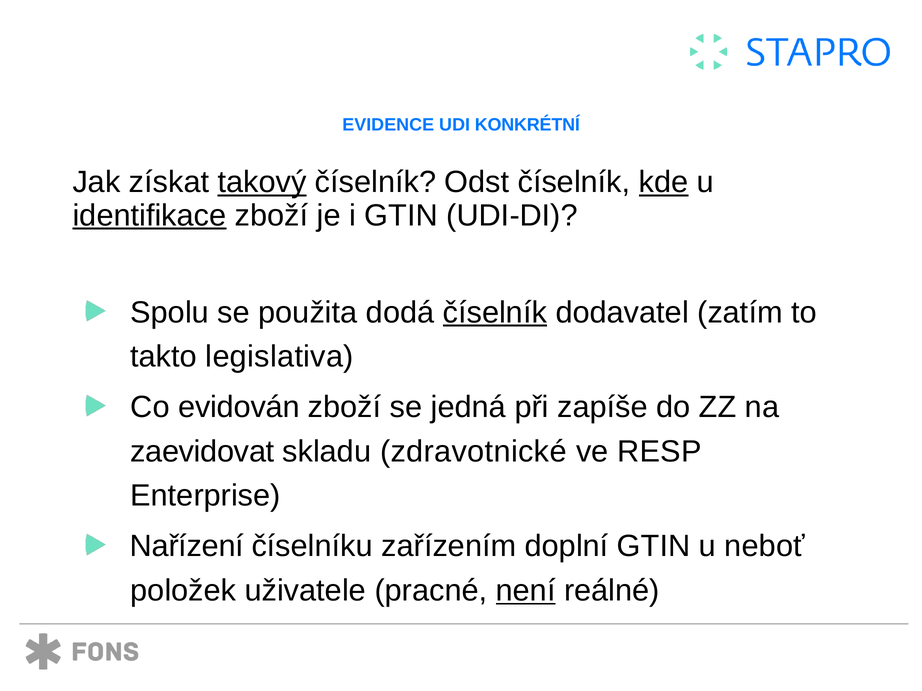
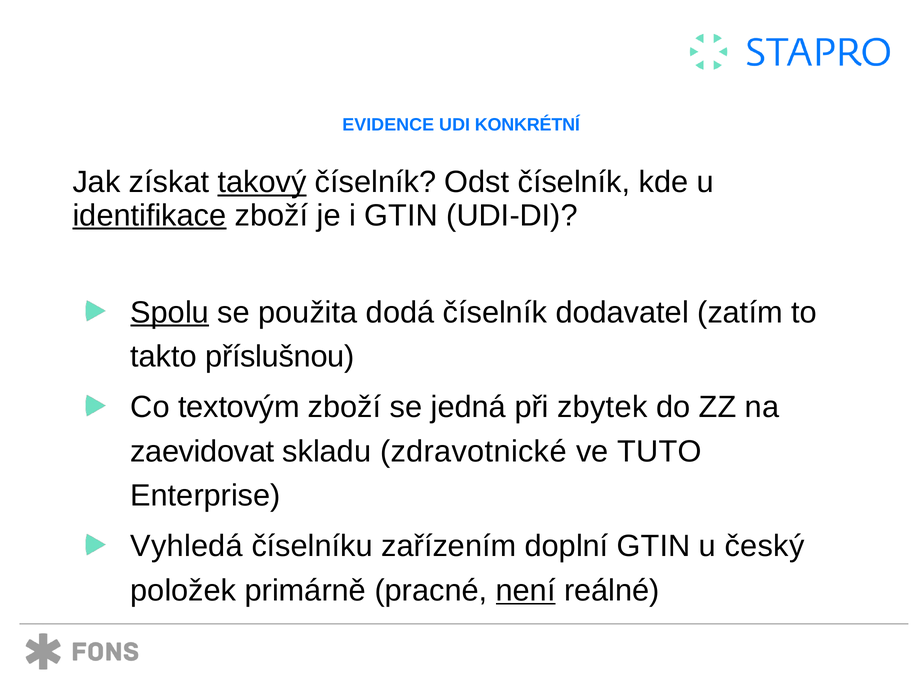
kde underline: present -> none
Spolu underline: none -> present
číselník at (495, 313) underline: present -> none
legislativa: legislativa -> příslušnou
evidován: evidován -> textovým
zapíše: zapíše -> zbytek
RESP: RESP -> TUTO
Nařízení: Nařízení -> Vyhledá
neboť: neboť -> český
uživatele: uživatele -> primárně
